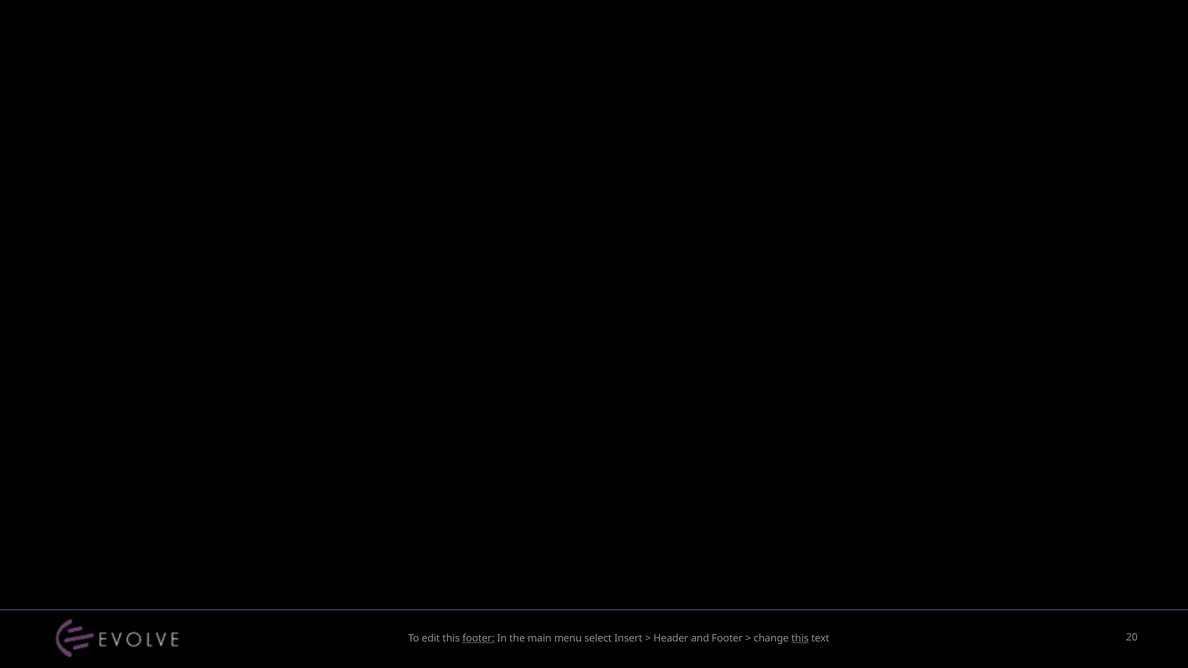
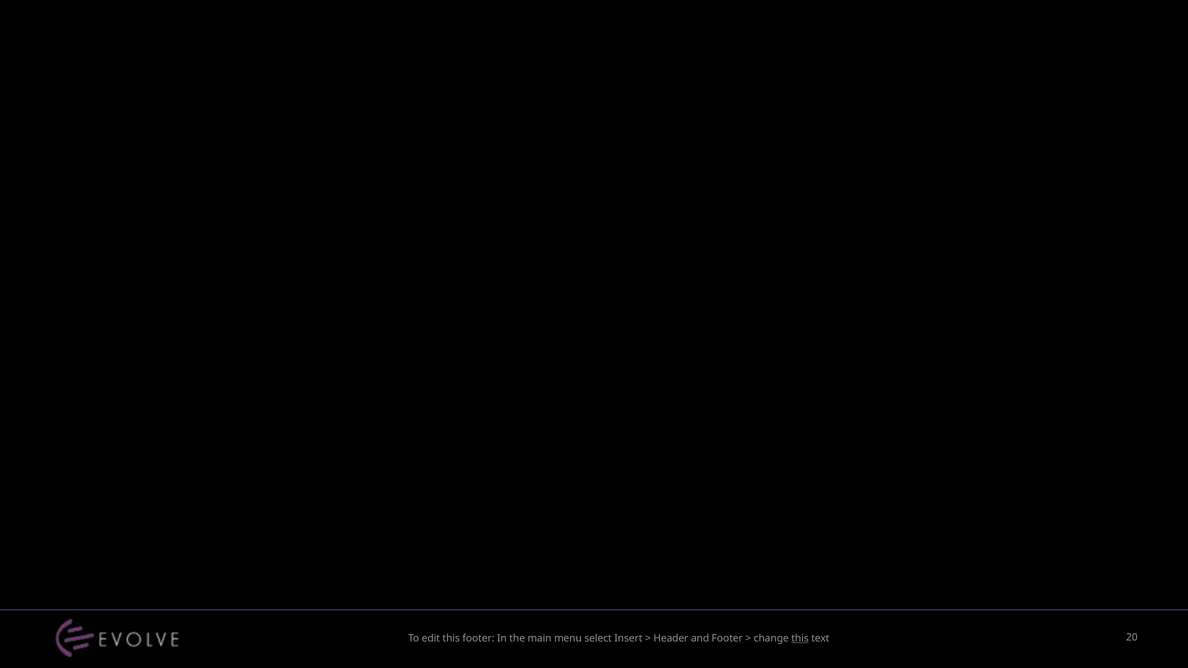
footer at (478, 638) underline: present -> none
